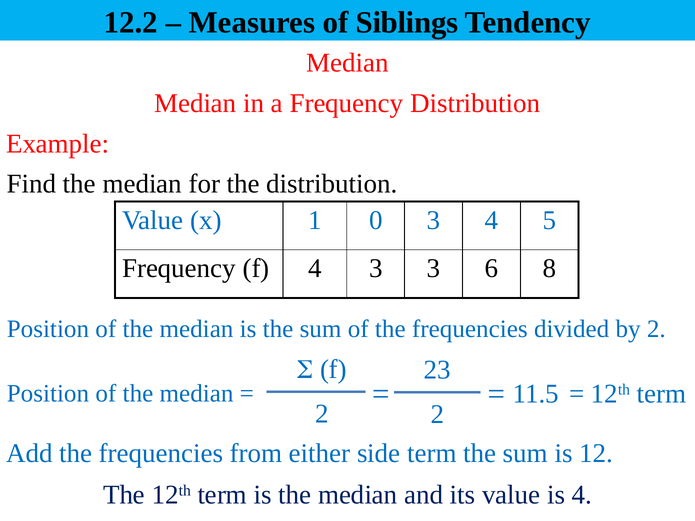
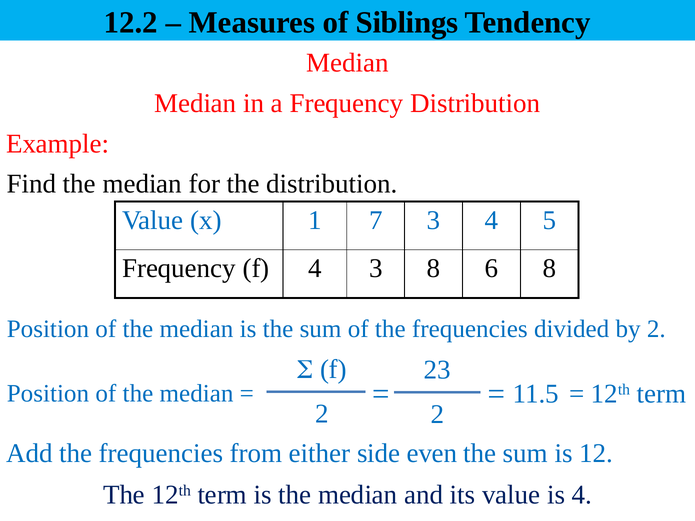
0: 0 -> 7
3 3: 3 -> 8
side term: term -> even
